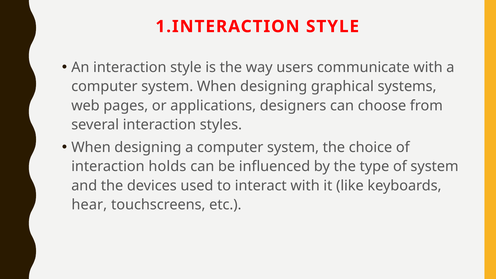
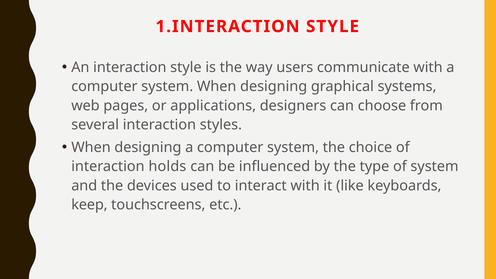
hear: hear -> keep
